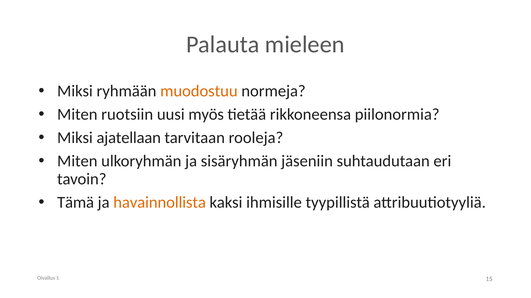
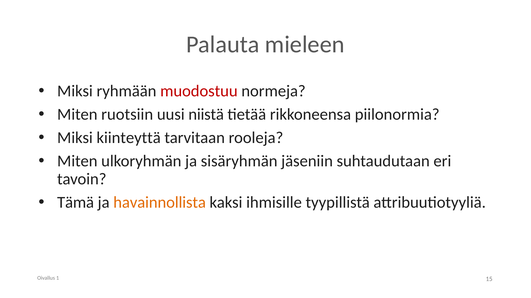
muodostuu colour: orange -> red
myös: myös -> niistä
ajatellaan: ajatellaan -> kiinteyttä
